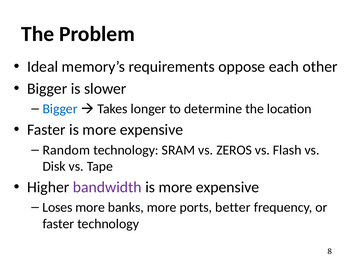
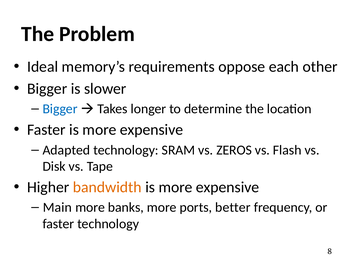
Random: Random -> Adapted
bandwidth colour: purple -> orange
Loses: Loses -> Main
